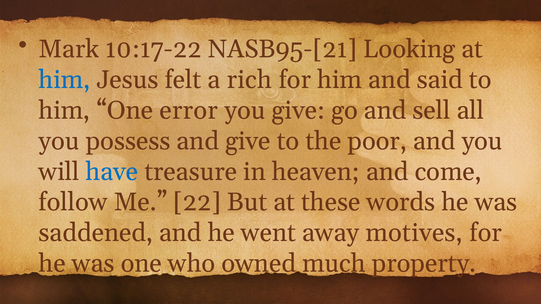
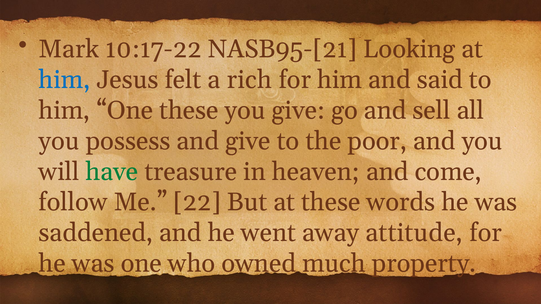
One error: error -> these
have colour: blue -> green
motives: motives -> attitude
